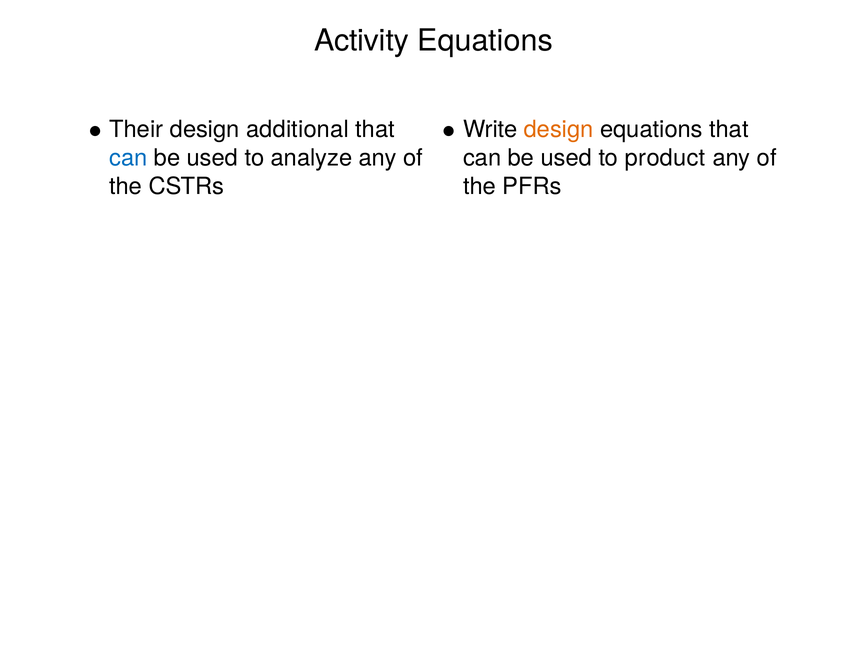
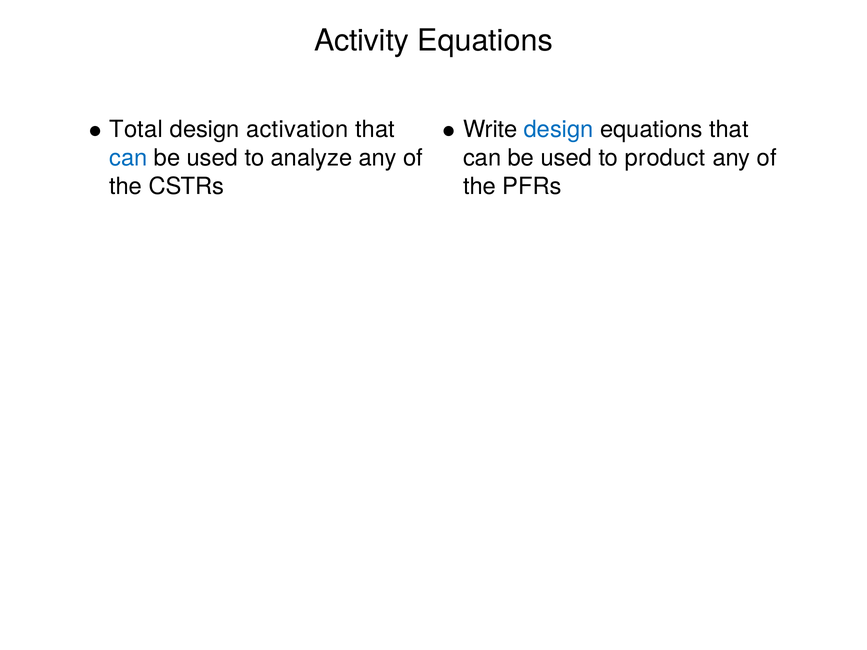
Their: Their -> Total
additional: additional -> activation
design at (559, 129) colour: orange -> blue
